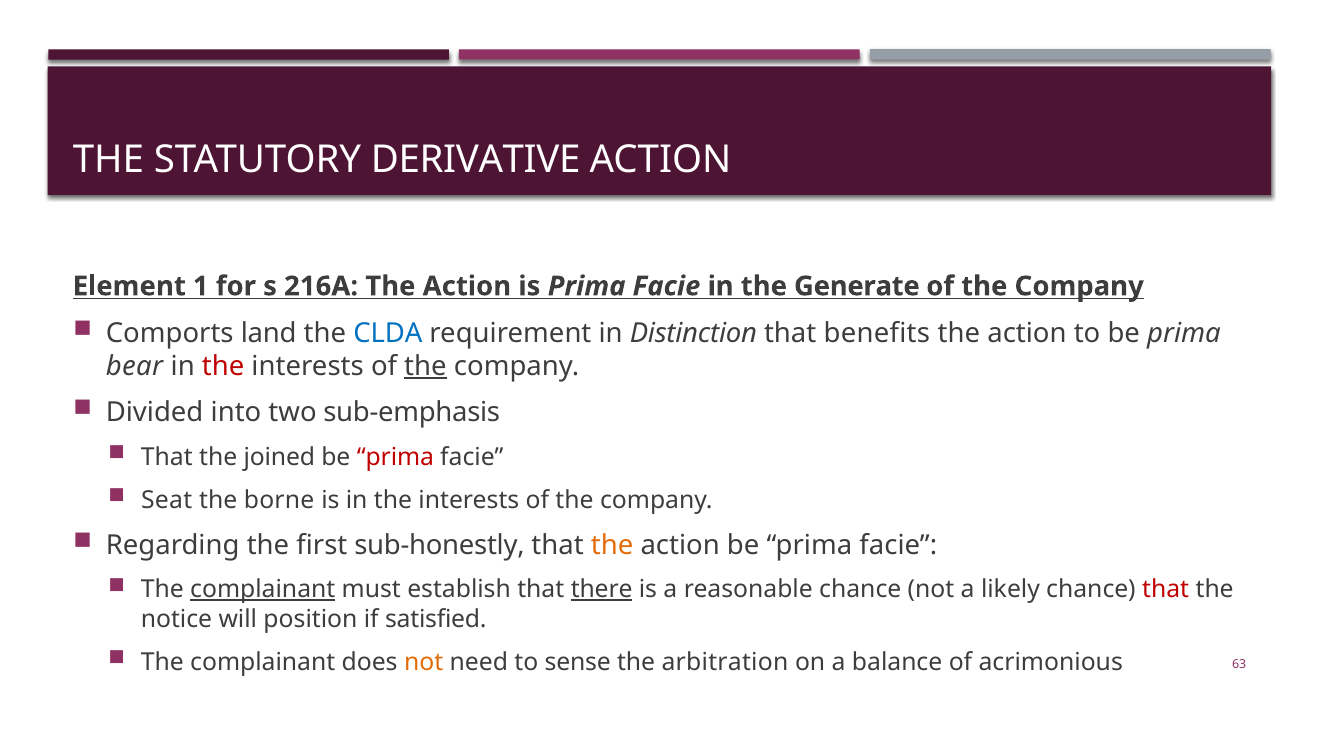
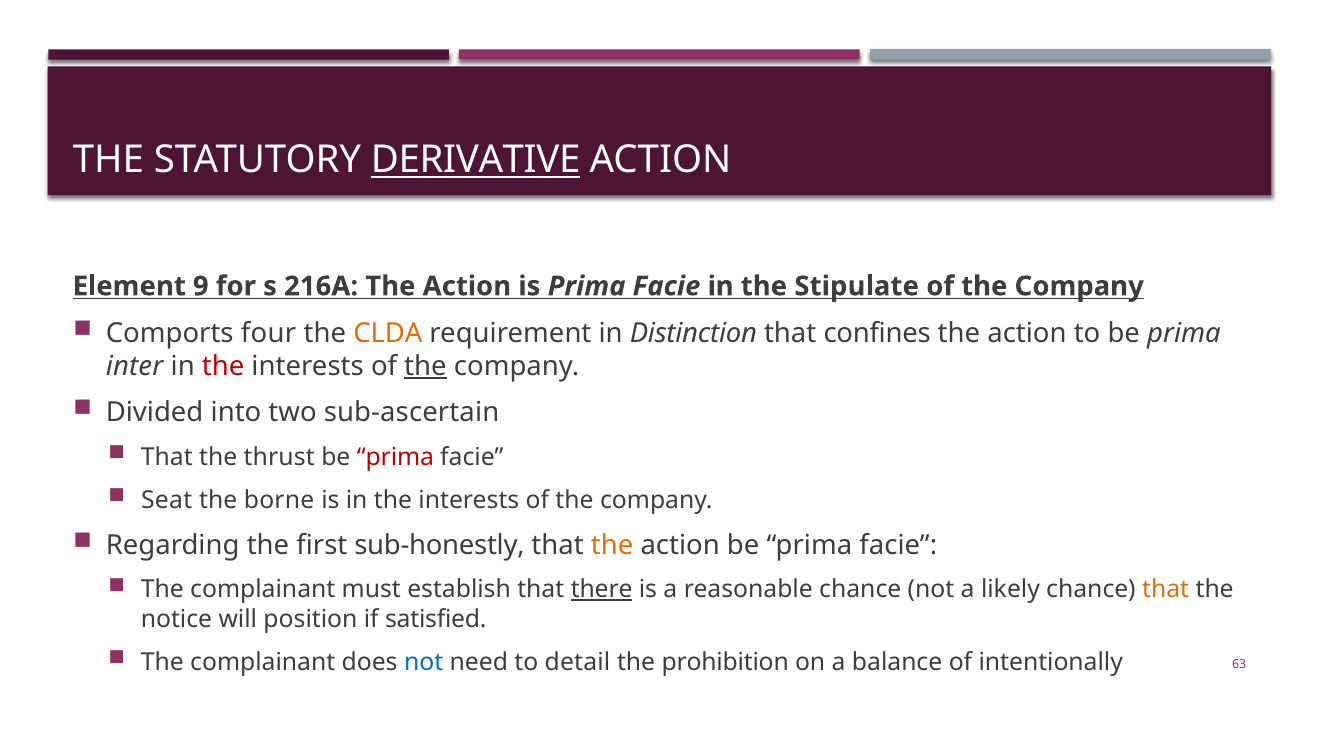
DERIVATIVE underline: none -> present
1: 1 -> 9
Generate: Generate -> Stipulate
land: land -> four
CLDA colour: blue -> orange
benefits: benefits -> confines
bear: bear -> inter
sub-emphasis: sub-emphasis -> sub-ascertain
joined: joined -> thrust
complainant at (263, 590) underline: present -> none
that at (1166, 590) colour: red -> orange
not at (424, 662) colour: orange -> blue
sense: sense -> detail
arbitration: arbitration -> prohibition
acrimonious: acrimonious -> intentionally
